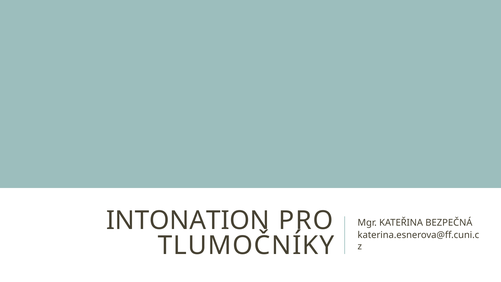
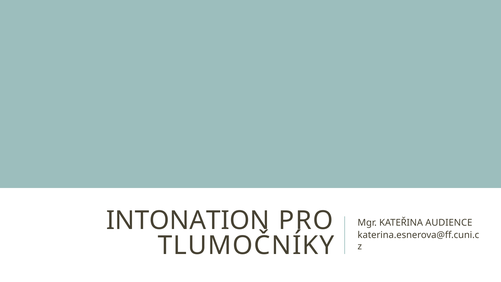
BEZPEČNÁ: BEZPEČNÁ -> AUDIENCE
